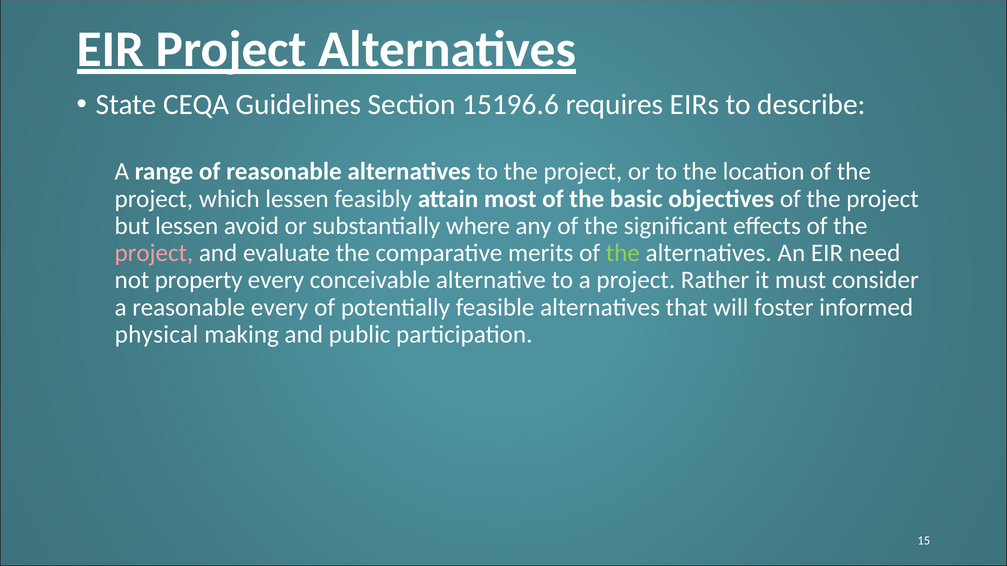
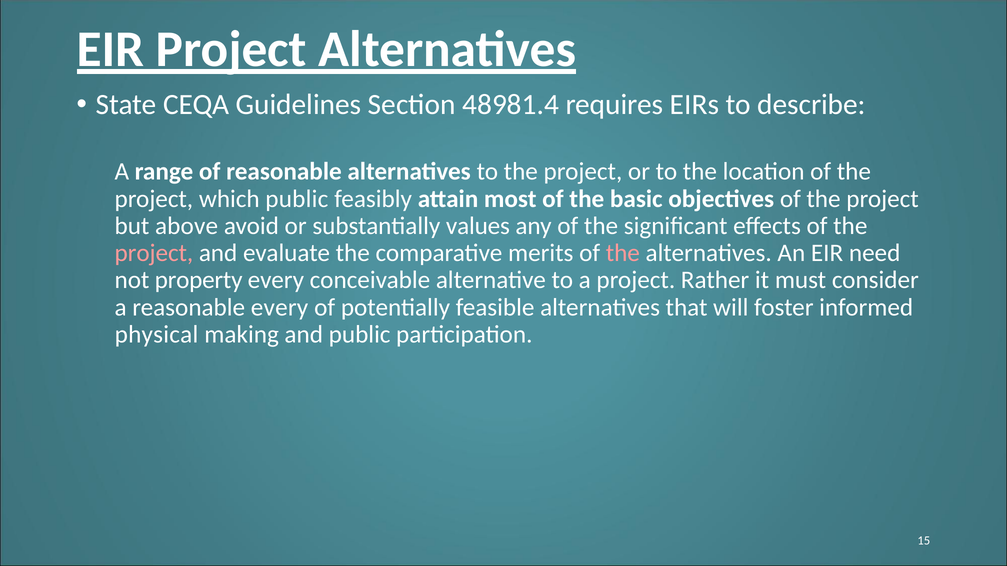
15196.6: 15196.6 -> 48981.4
which lessen: lessen -> public
but lessen: lessen -> above
where: where -> values
the at (623, 253) colour: light green -> pink
